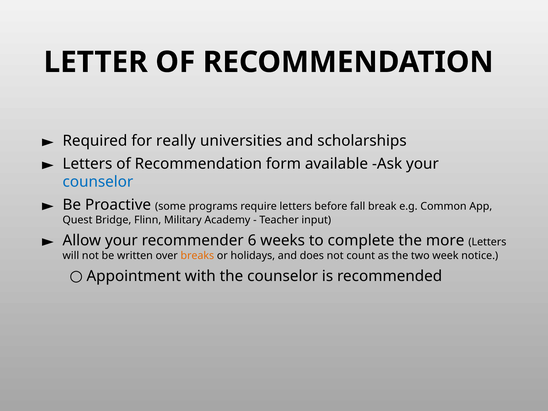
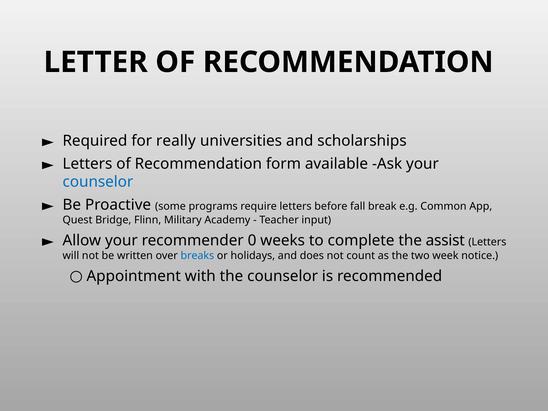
6: 6 -> 0
more: more -> assist
breaks colour: orange -> blue
